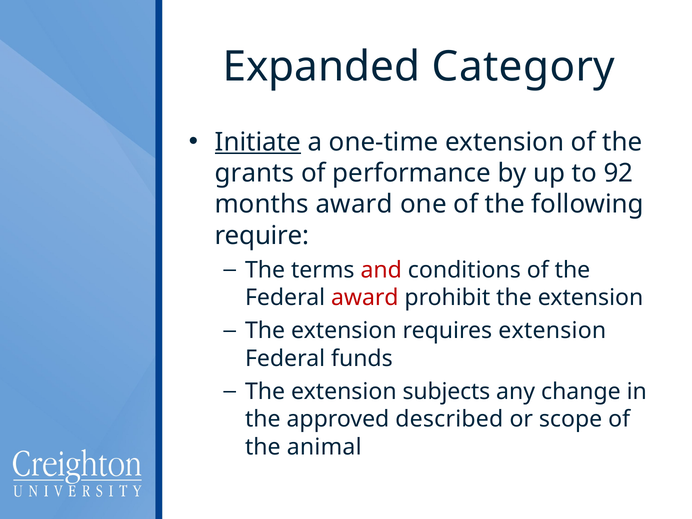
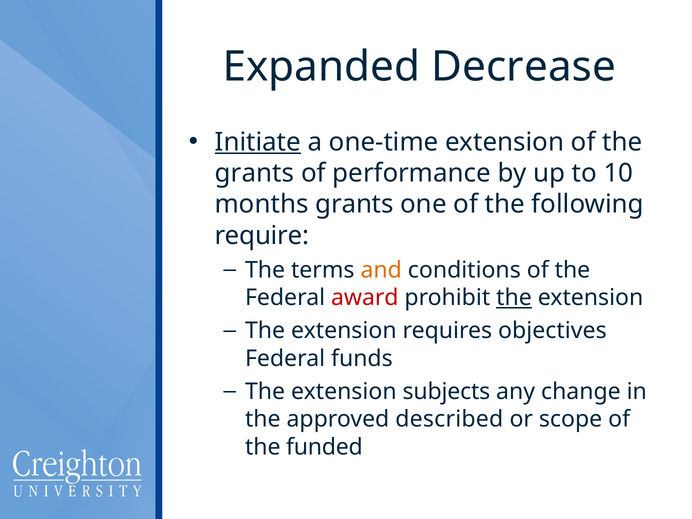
Category: Category -> Decrease
92: 92 -> 10
months award: award -> grants
and colour: red -> orange
the at (514, 298) underline: none -> present
requires extension: extension -> objectives
animal: animal -> funded
